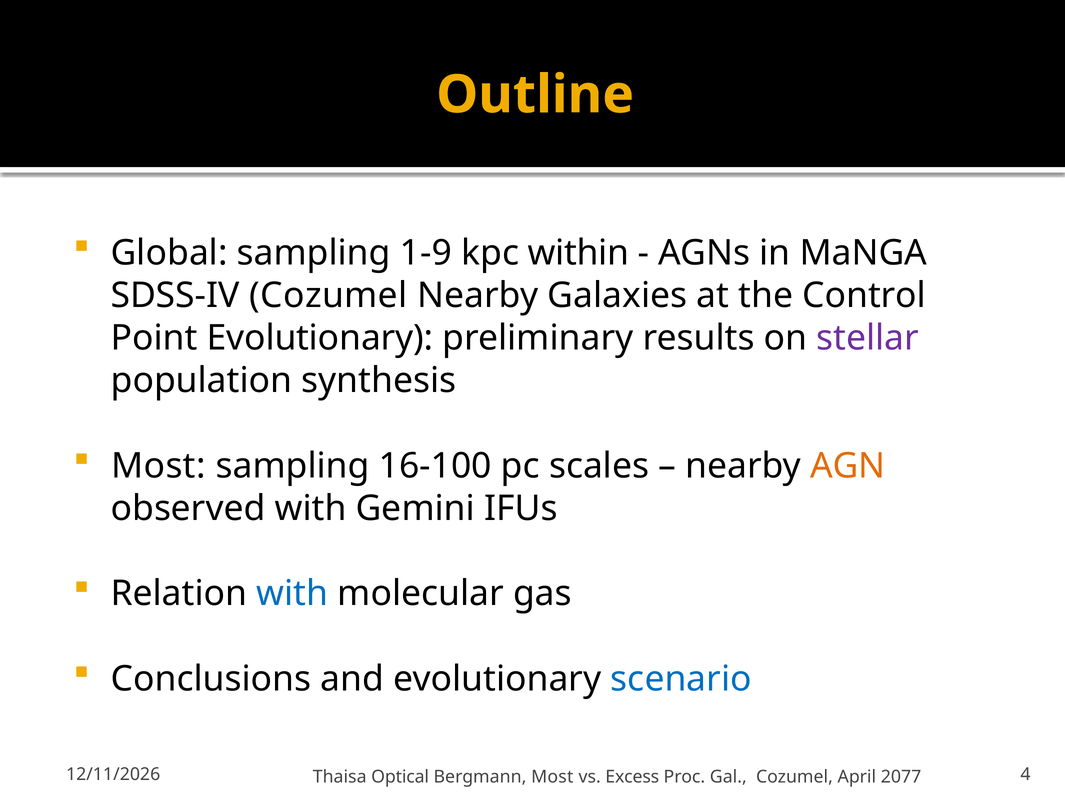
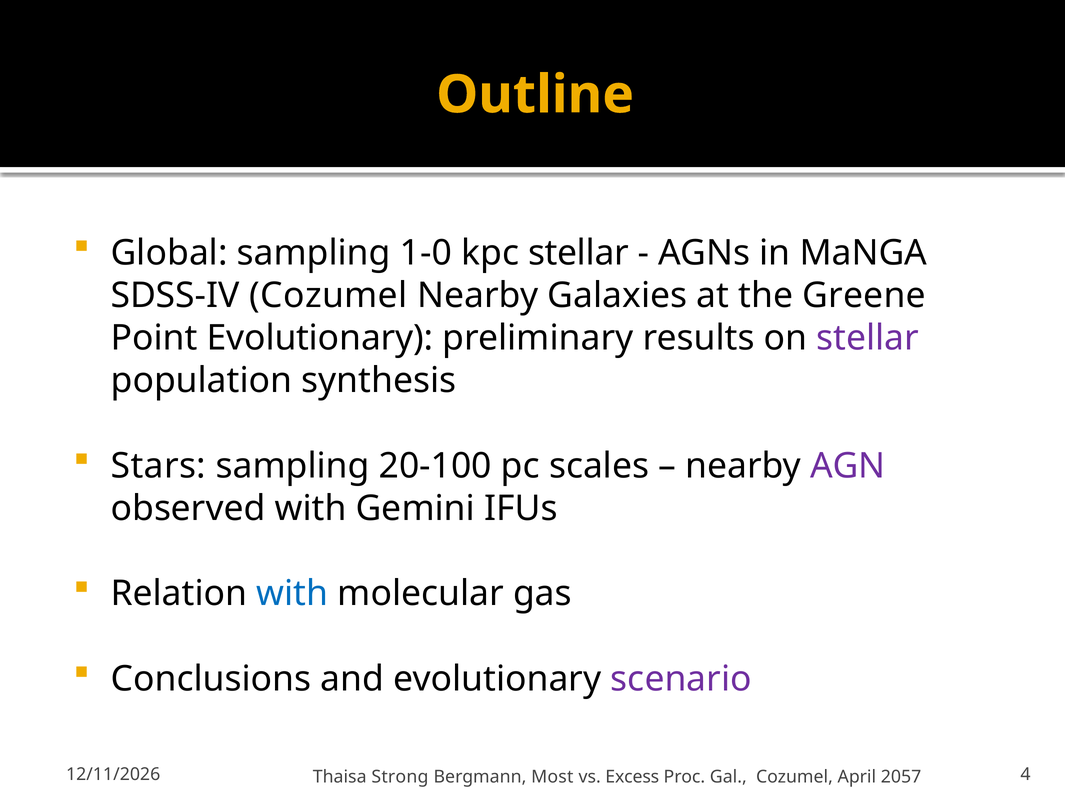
1-9: 1-9 -> 1-0
kpc within: within -> stellar
Control: Control -> Greene
Most at (158, 466): Most -> Stars
16-100: 16-100 -> 20-100
AGN colour: orange -> purple
scenario colour: blue -> purple
Optical: Optical -> Strong
2077: 2077 -> 2057
